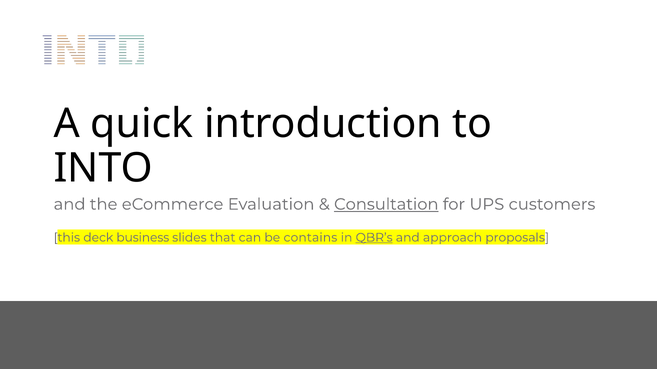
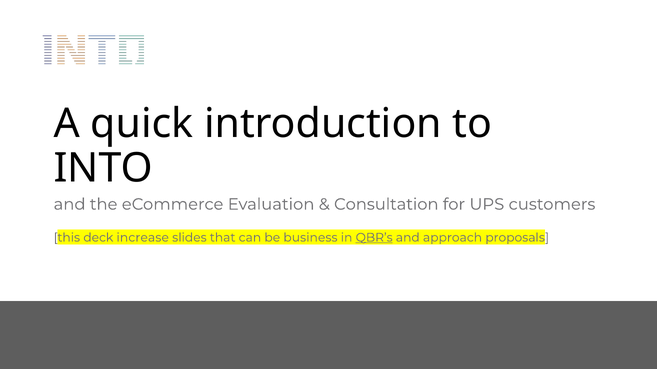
Consultation underline: present -> none
business: business -> increase
contains: contains -> business
